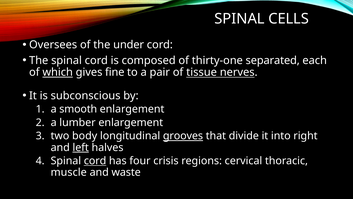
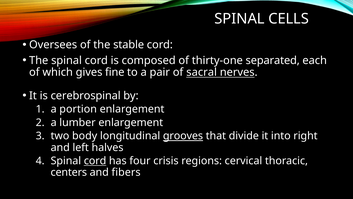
under: under -> stable
which underline: present -> none
tissue: tissue -> sacral
subconscious: subconscious -> cerebrospinal
smooth: smooth -> portion
left underline: present -> none
muscle: muscle -> centers
waste: waste -> fibers
